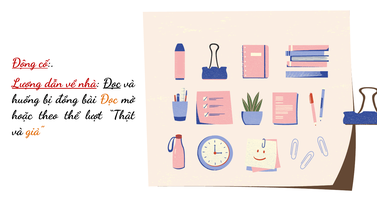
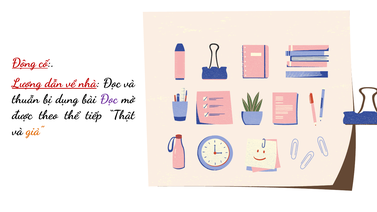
Đọc at (112, 83) underline: present -> none
huống: huống -> thuẫn
đồng: đồng -> dụng
Đọc at (109, 99) colour: orange -> purple
hoặc: hoặc -> được
lượt: lượt -> tiếp
